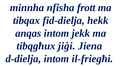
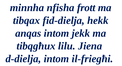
jiġi: jiġi -> lilu
